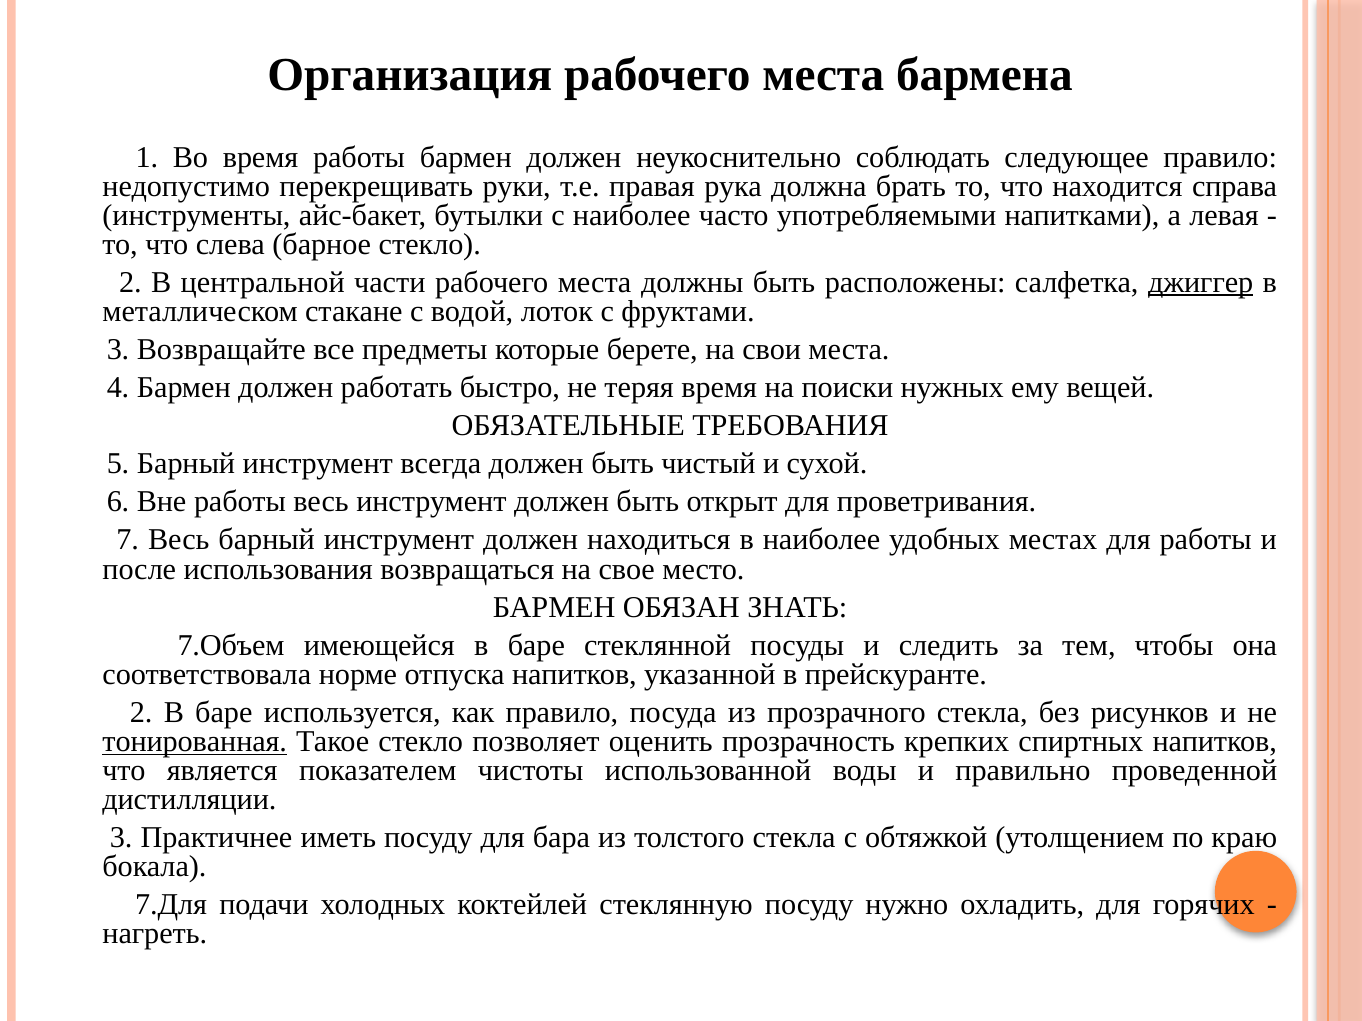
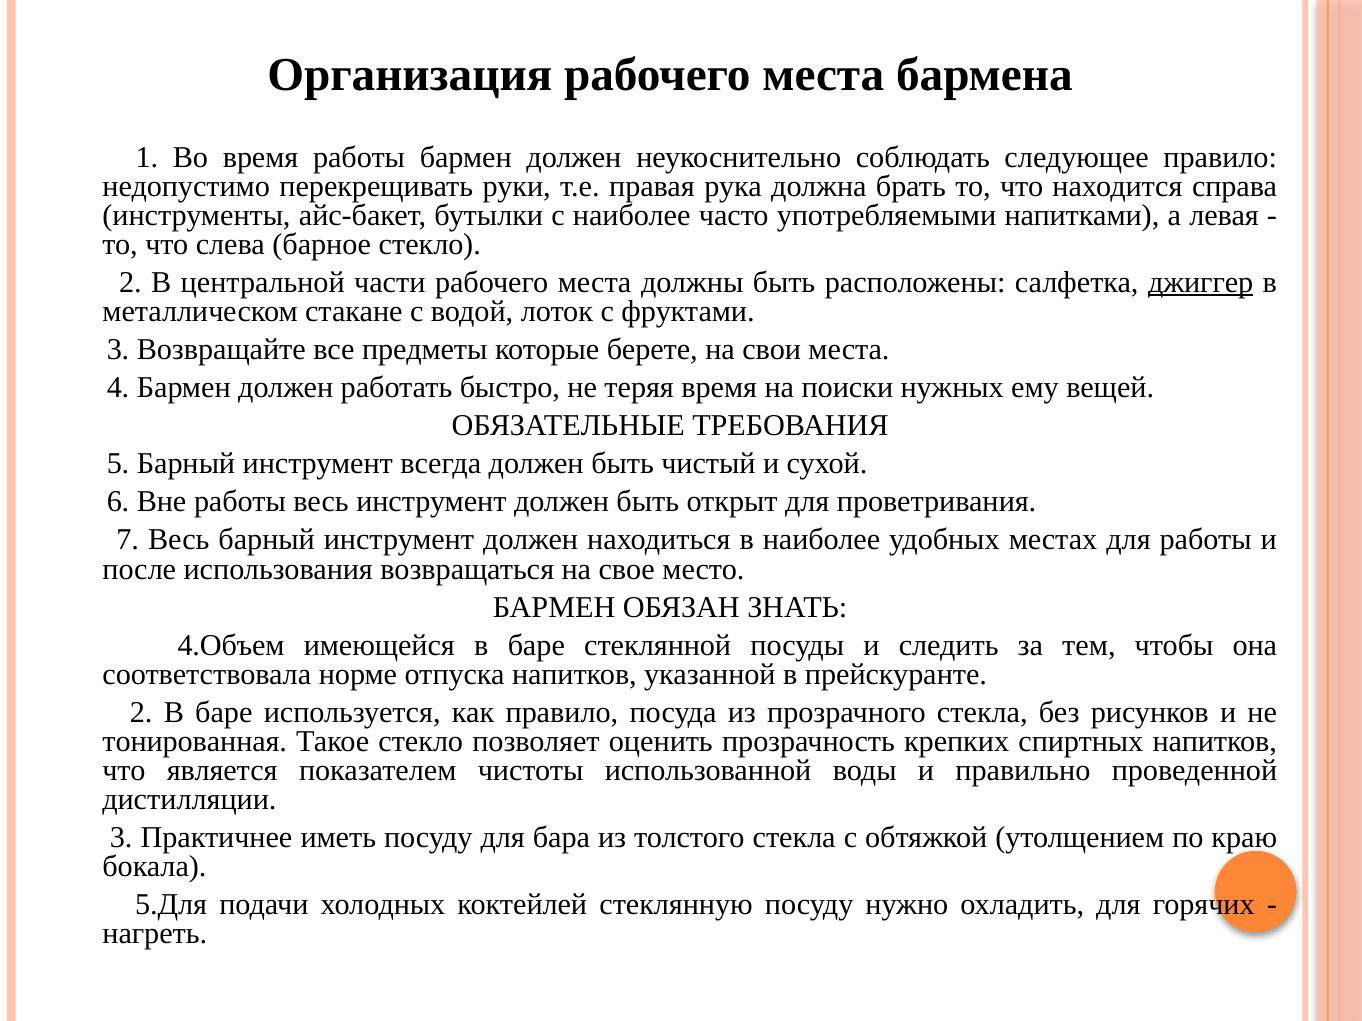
7.Объем: 7.Объем -> 4.Объем
тонированная underline: present -> none
7.Для: 7.Для -> 5.Для
